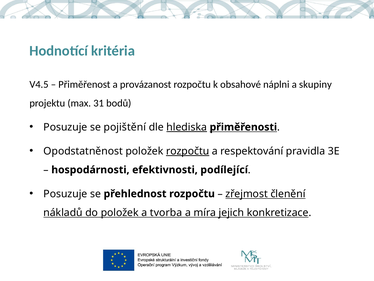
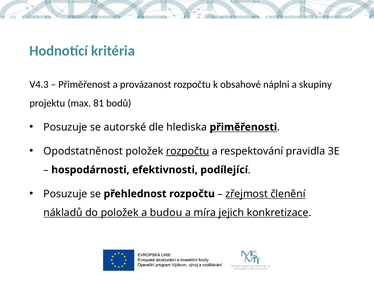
V4.5: V4.5 -> V4.3
31: 31 -> 81
pojištění: pojištění -> autorské
hlediska underline: present -> none
tvorba: tvorba -> budou
